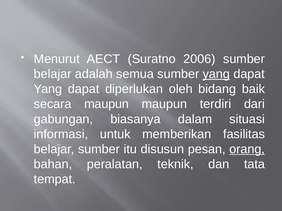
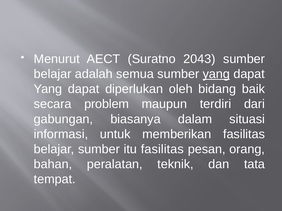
2006: 2006 -> 2043
secara maupun: maupun -> problem
itu disusun: disusun -> fasilitas
orang underline: present -> none
